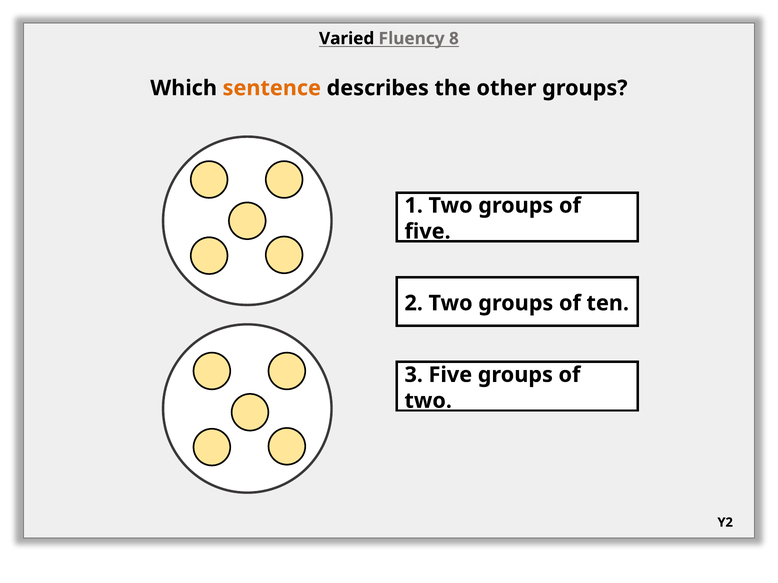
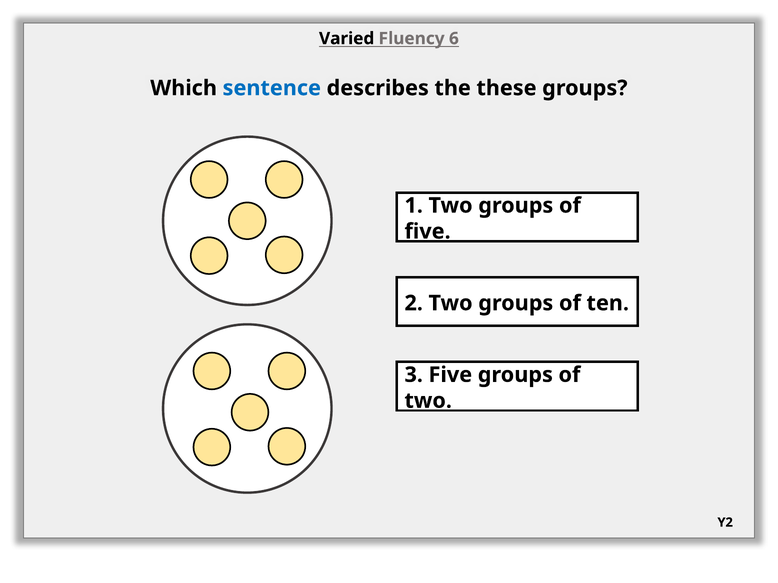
8: 8 -> 6
sentence colour: orange -> blue
other: other -> these
